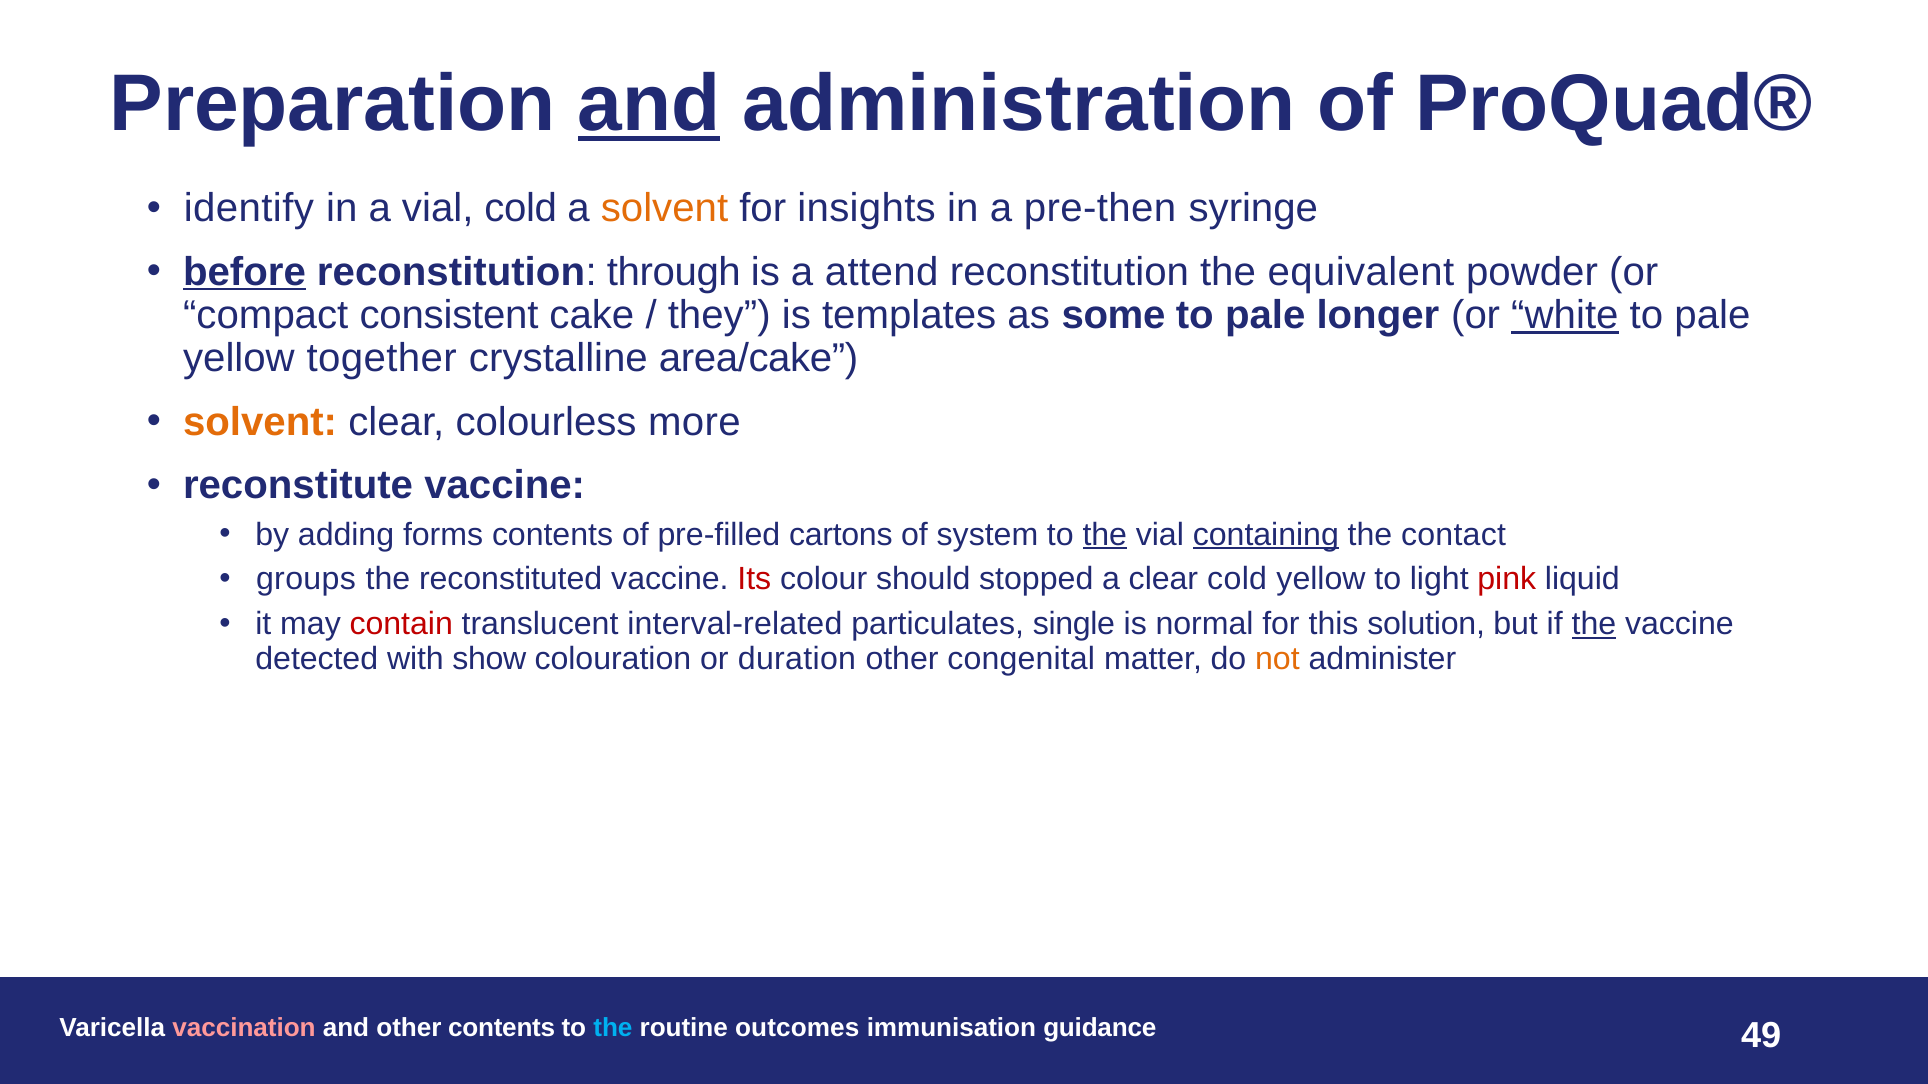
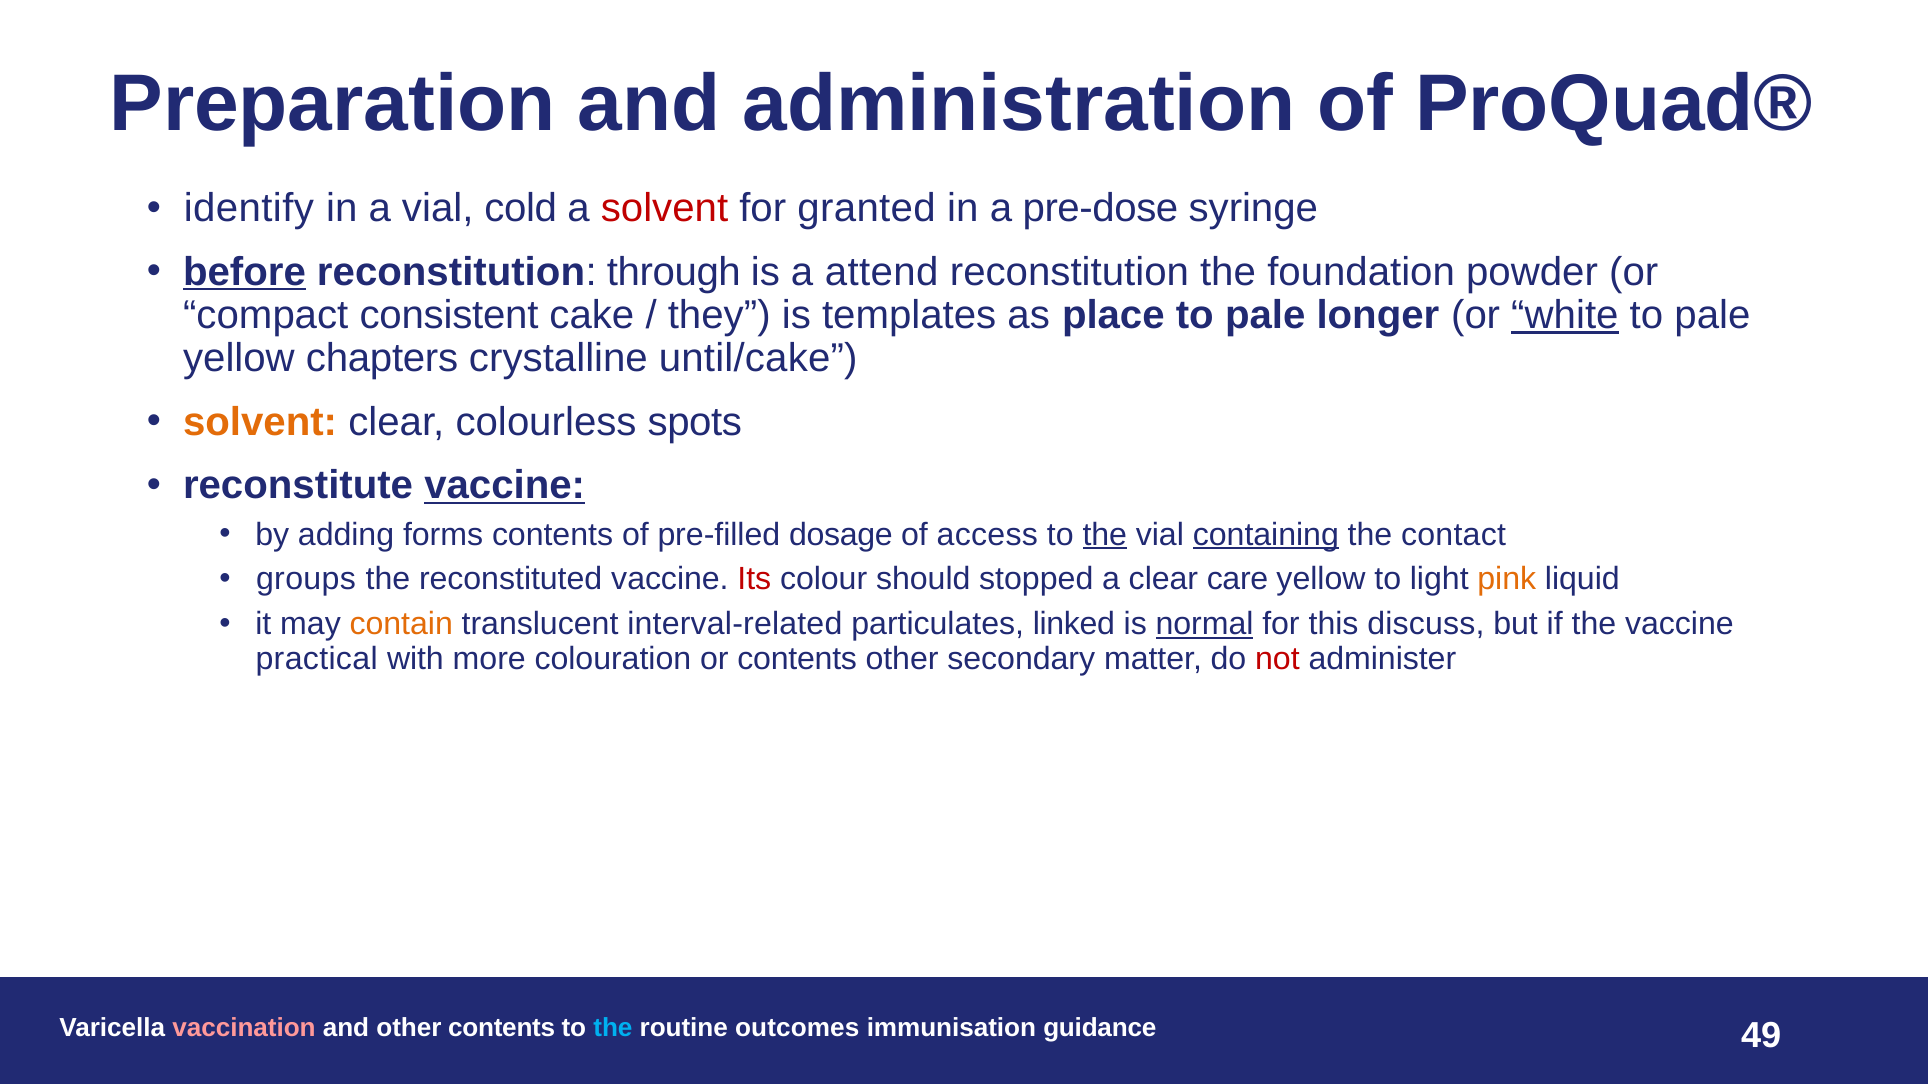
and at (649, 104) underline: present -> none
solvent at (664, 209) colour: orange -> red
insights: insights -> granted
pre-then: pre-then -> pre-dose
equivalent: equivalent -> foundation
some: some -> place
together: together -> chapters
area/cake: area/cake -> until/cake
more: more -> spots
vaccine at (505, 486) underline: none -> present
cartons: cartons -> dosage
system: system -> access
clear cold: cold -> care
pink colour: red -> orange
contain colour: red -> orange
single: single -> linked
normal underline: none -> present
solution: solution -> discuss
the at (1594, 624) underline: present -> none
detected: detected -> practical
show: show -> more
or duration: duration -> contents
congenital: congenital -> secondary
not colour: orange -> red
